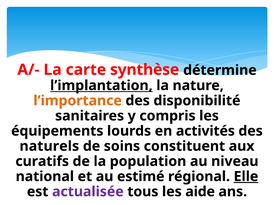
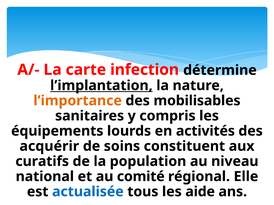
synthèse: synthèse -> infection
disponibilité: disponibilité -> mobilisables
naturels: naturels -> acquérir
estimé: estimé -> comité
Elle underline: present -> none
actualisée colour: purple -> blue
